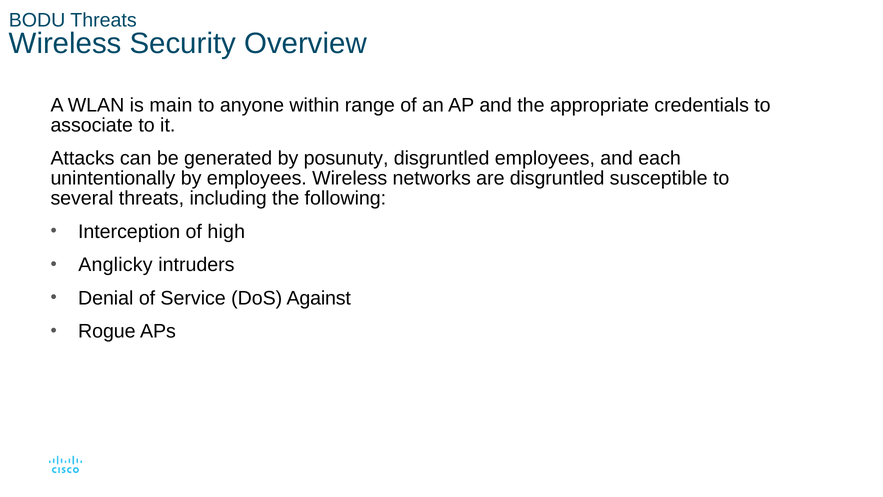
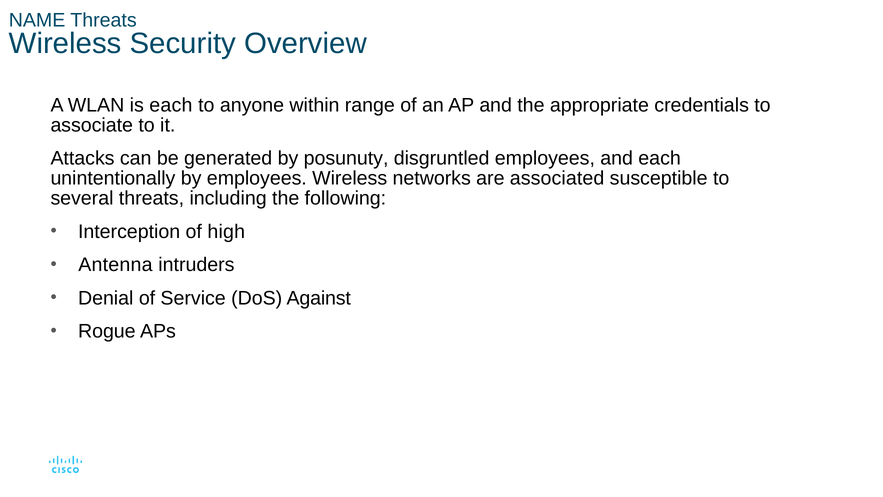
BODU: BODU -> NAME
is main: main -> each
are disgruntled: disgruntled -> associated
Anglicky: Anglicky -> Antenna
